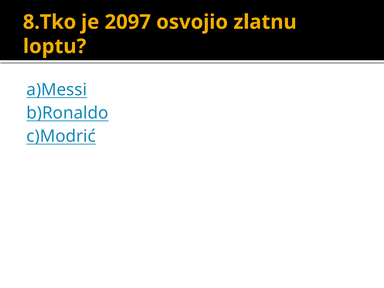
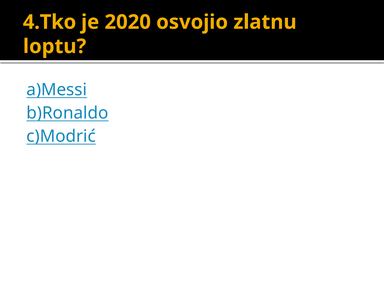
8.Tko: 8.Tko -> 4.Tko
2097: 2097 -> 2020
